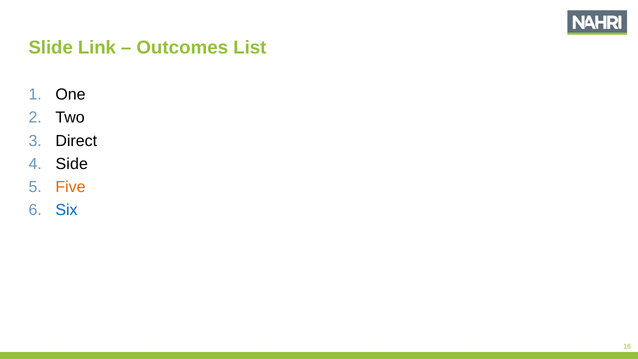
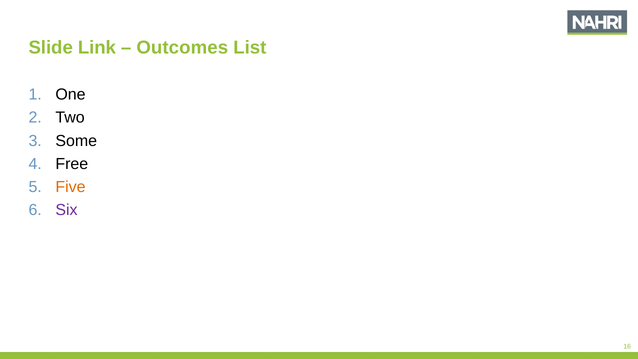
Direct: Direct -> Some
Side: Side -> Free
Six colour: blue -> purple
